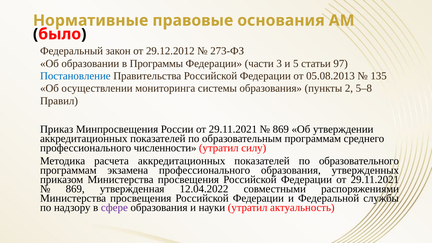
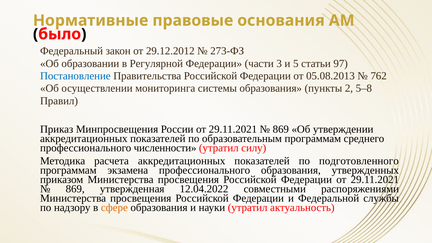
Программы: Программы -> Регулярной
135: 135 -> 762
образовательного: образовательного -> подготовленного
сфере colour: purple -> orange
